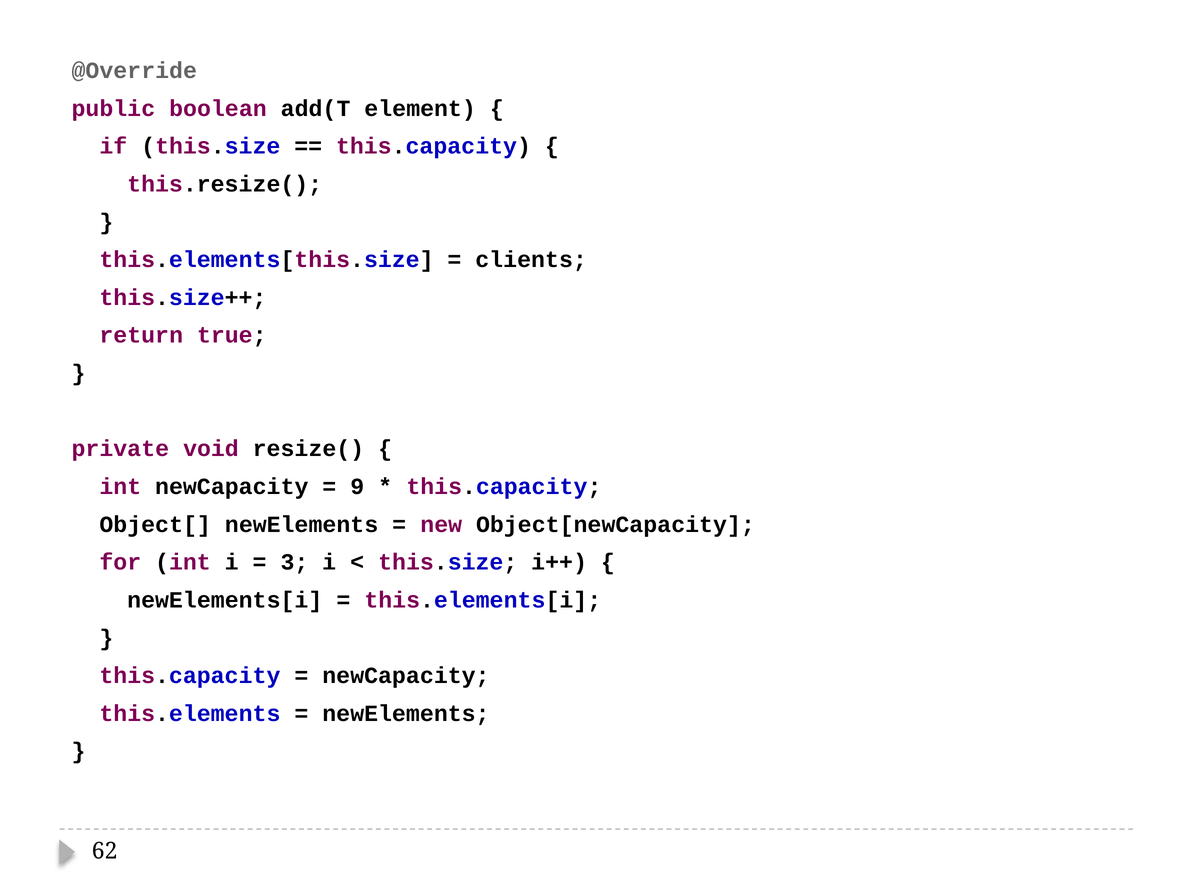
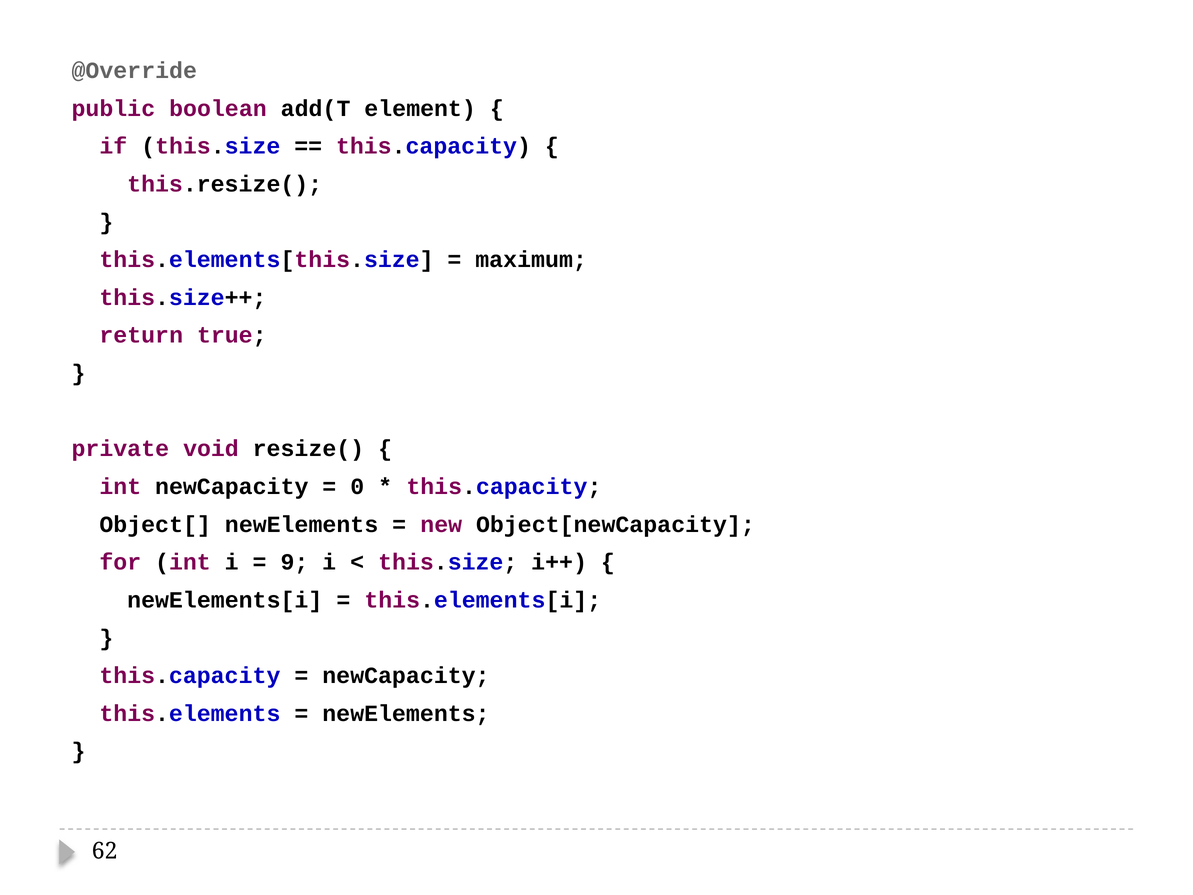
clients: clients -> maximum
9: 9 -> 0
3: 3 -> 9
